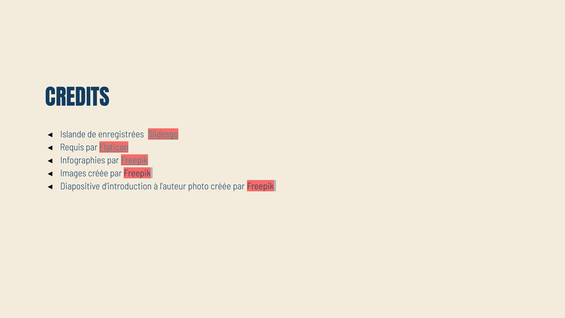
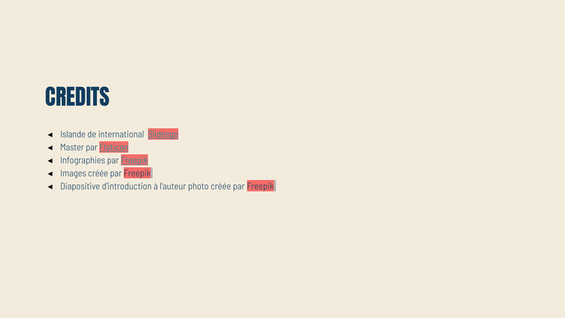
enregistrées: enregistrées -> international
Requis: Requis -> Master
